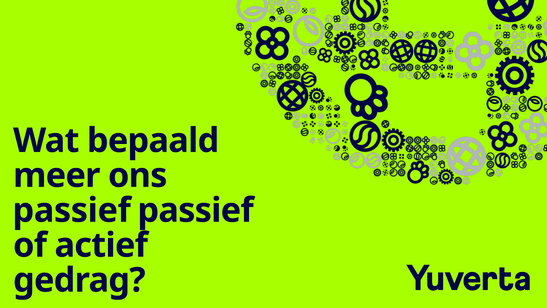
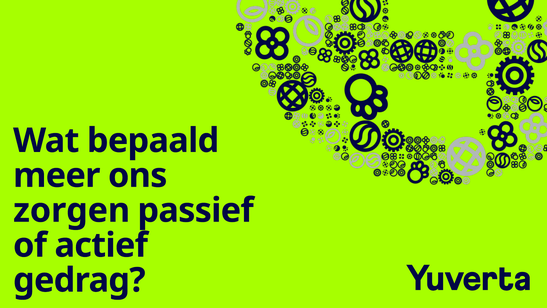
passief at (72, 210): passief -> zorgen
